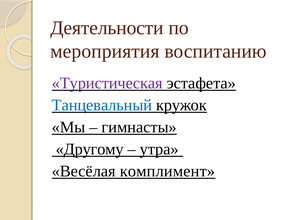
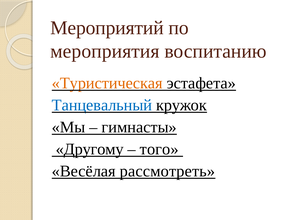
Деятельности: Деятельности -> Мероприятий
Туристическая colour: purple -> orange
утра: утра -> того
комплимент: комплимент -> рассмотреть
